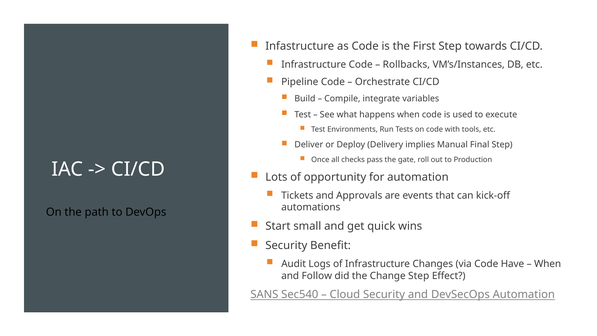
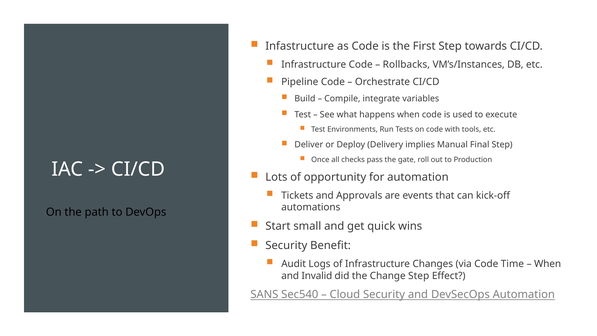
Have: Have -> Time
Follow: Follow -> Invalid
